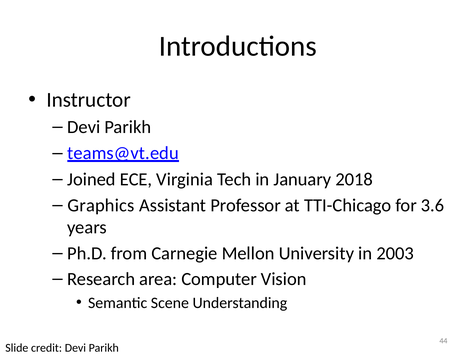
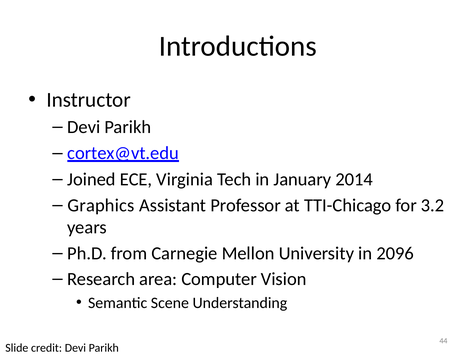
teams@vt.edu: teams@vt.edu -> cortex@vt.edu
2018: 2018 -> 2014
3.6: 3.6 -> 3.2
2003: 2003 -> 2096
